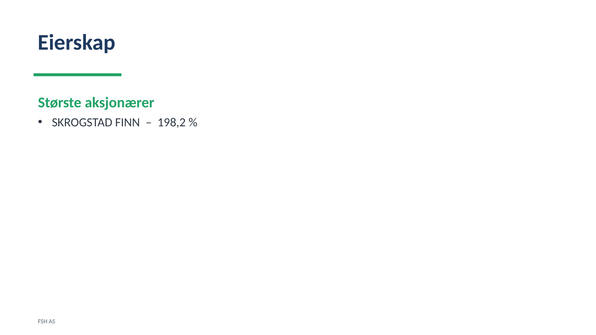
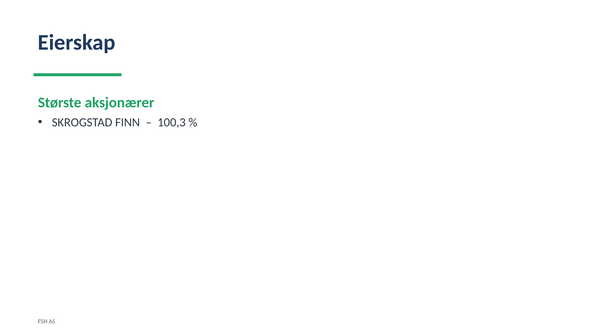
198,2: 198,2 -> 100,3
